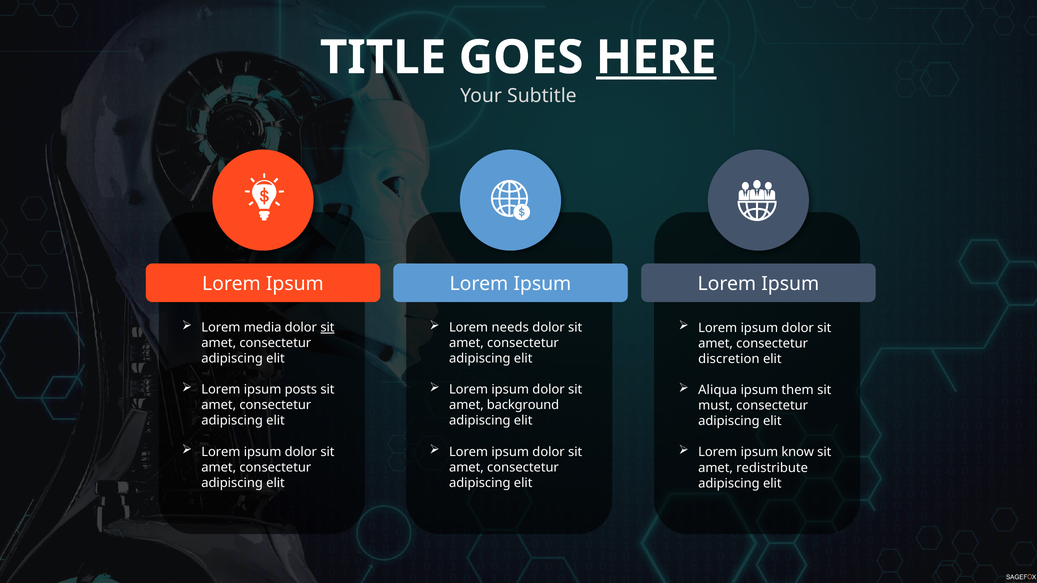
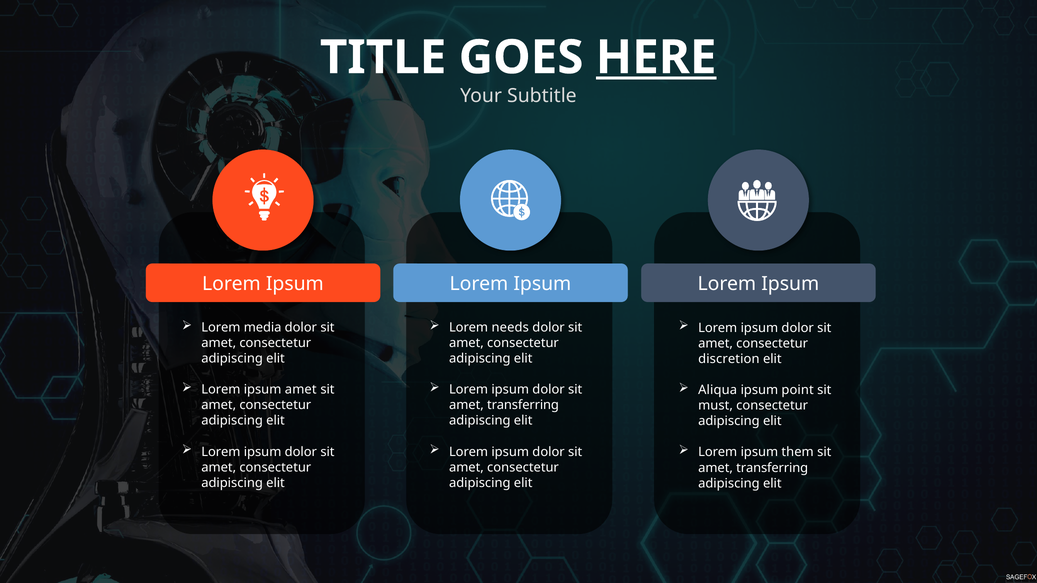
sit at (327, 328) underline: present -> none
ipsum posts: posts -> amet
them: them -> point
background at (523, 405): background -> transferring
know: know -> them
redistribute at (772, 468): redistribute -> transferring
